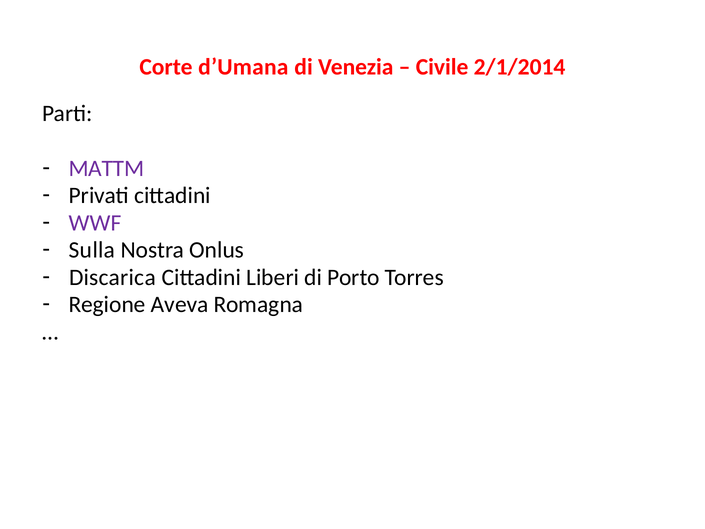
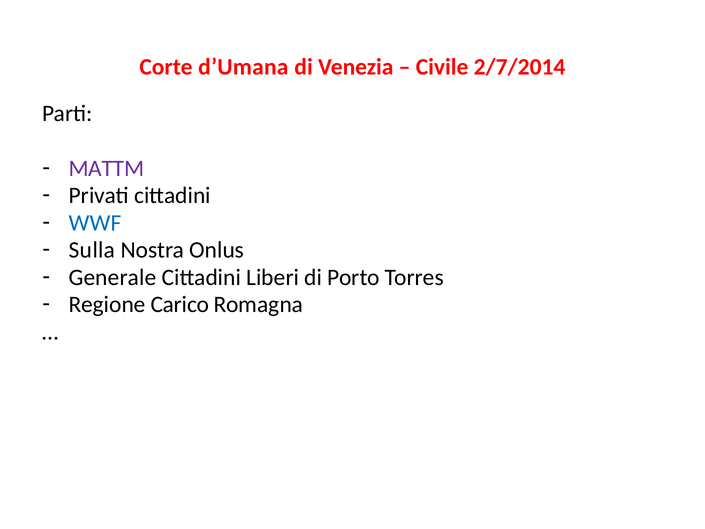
2/1/2014: 2/1/2014 -> 2/7/2014
WWF colour: purple -> blue
Discarica: Discarica -> Generale
Aveva: Aveva -> Carico
